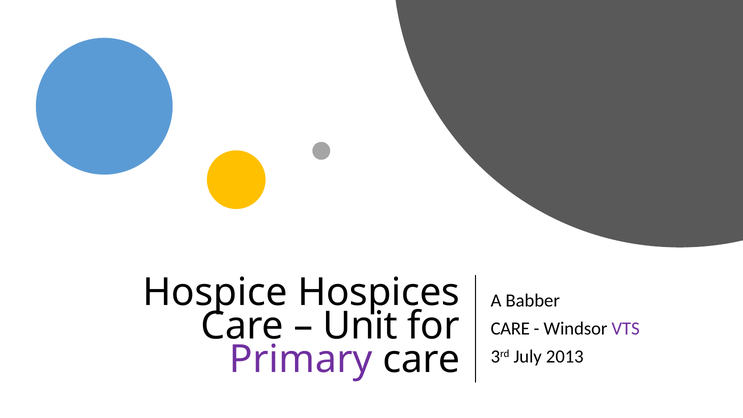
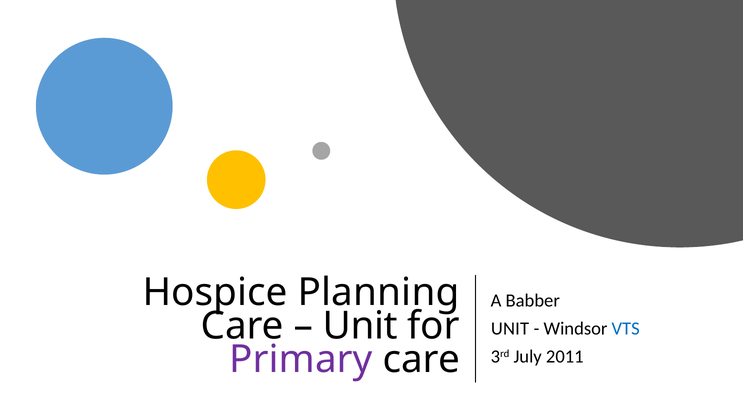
Hospices: Hospices -> Planning
CARE at (510, 329): CARE -> UNIT
VTS colour: purple -> blue
2013: 2013 -> 2011
